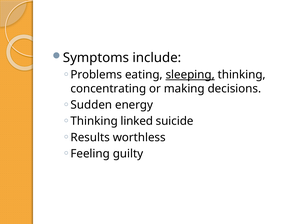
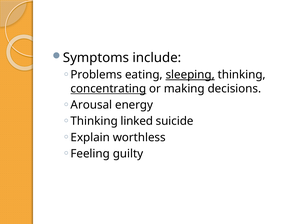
concentrating underline: none -> present
Sudden: Sudden -> Arousal
Results: Results -> Explain
